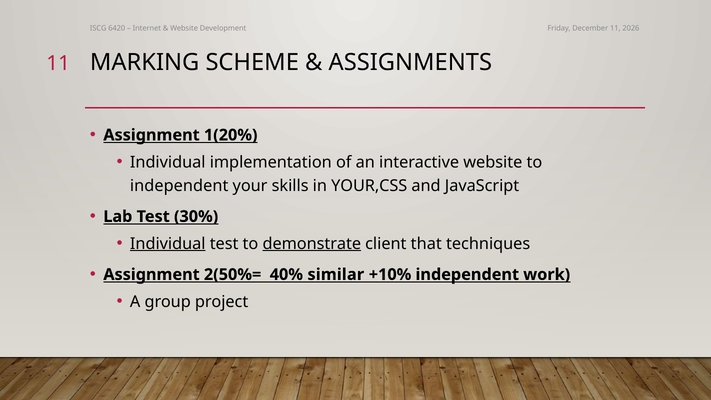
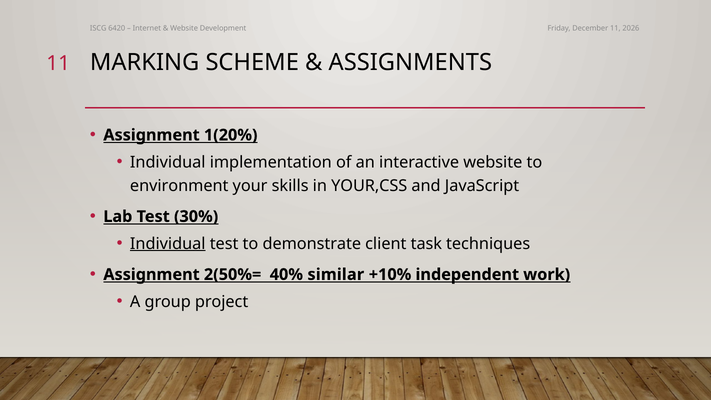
independent at (179, 186): independent -> environment
demonstrate underline: present -> none
that: that -> task
